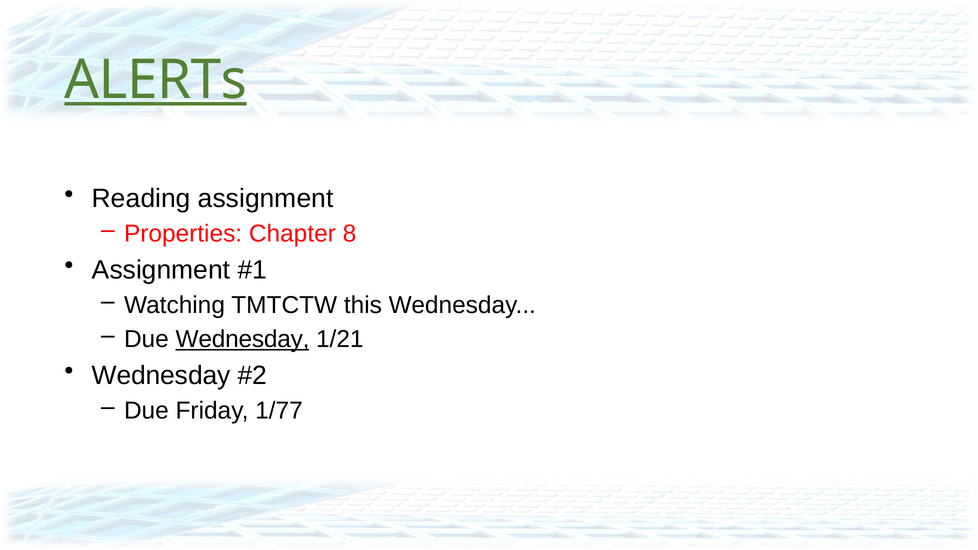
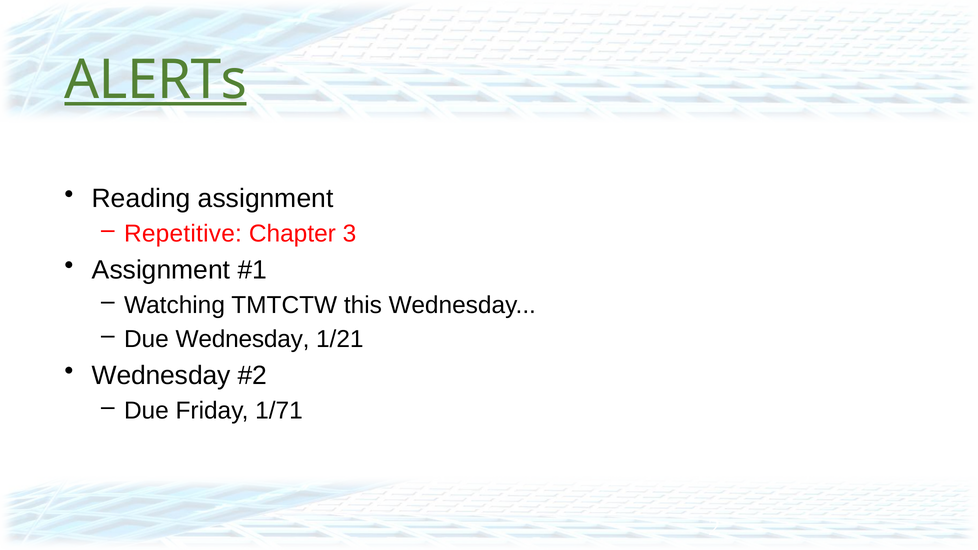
Properties: Properties -> Repetitive
8: 8 -> 3
Wednesday at (243, 339) underline: present -> none
1/77: 1/77 -> 1/71
